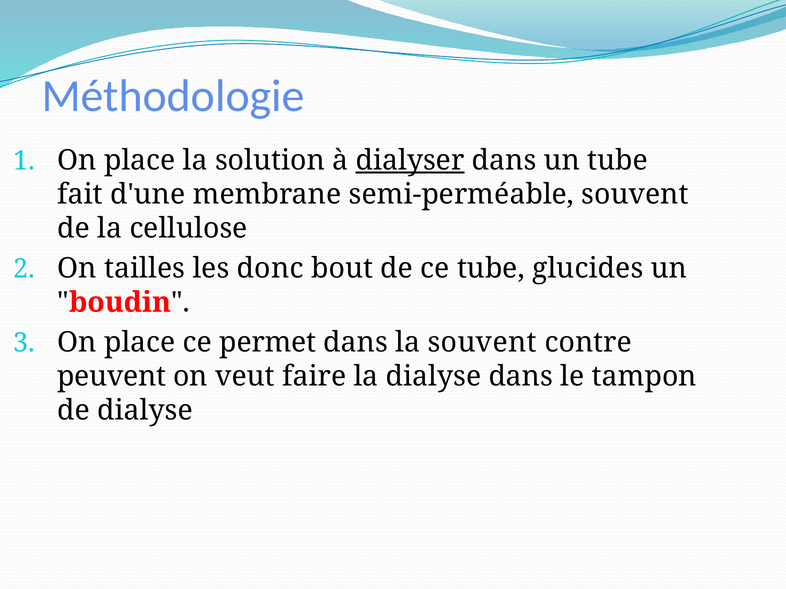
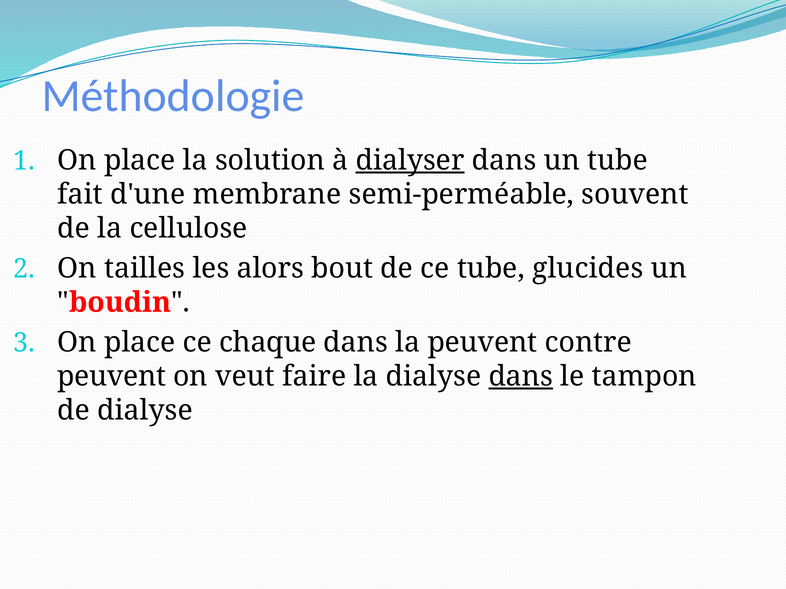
donc: donc -> alors
permet: permet -> chaque
la souvent: souvent -> peuvent
dans at (521, 377) underline: none -> present
